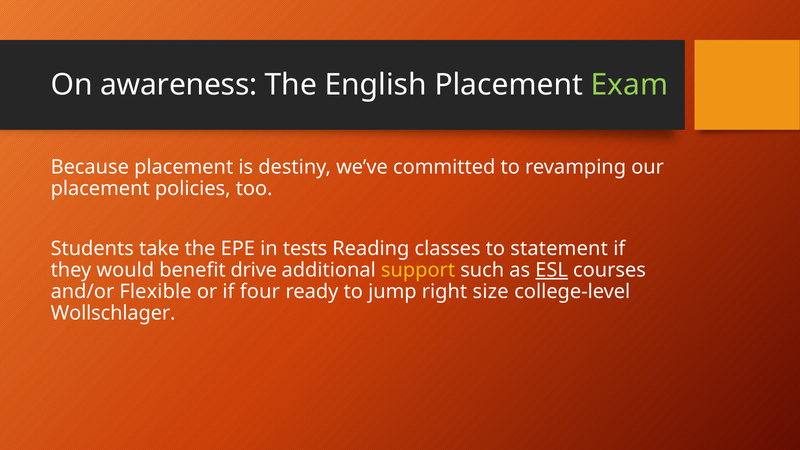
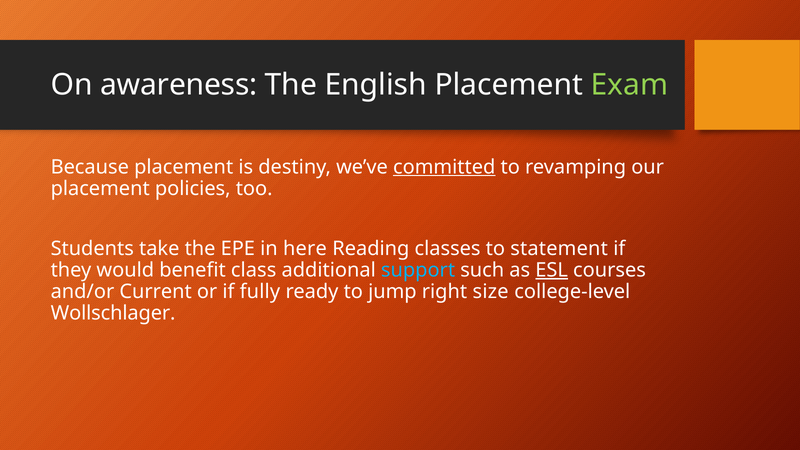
committed underline: none -> present
tests: tests -> here
drive: drive -> class
support colour: yellow -> light blue
Flexible: Flexible -> Current
four: four -> fully
